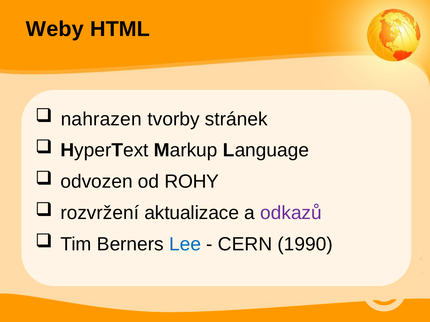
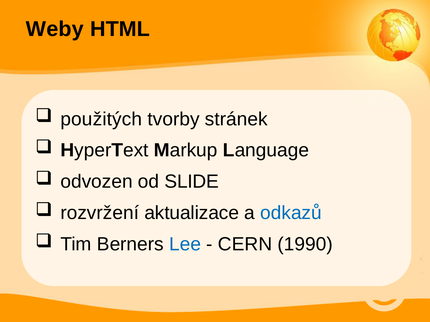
nahrazen: nahrazen -> použitých
ROHY: ROHY -> SLIDE
odkazů colour: purple -> blue
